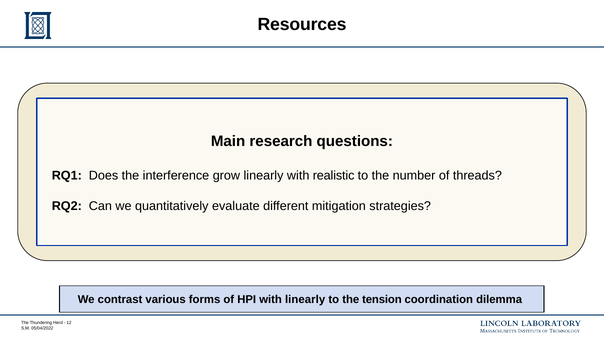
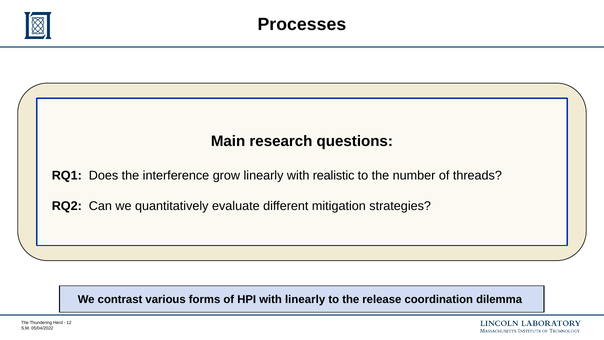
Resources: Resources -> Processes
tension: tension -> release
